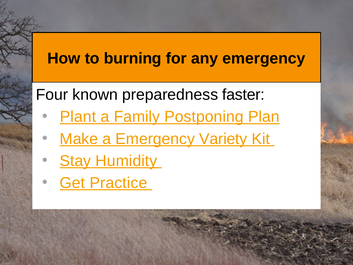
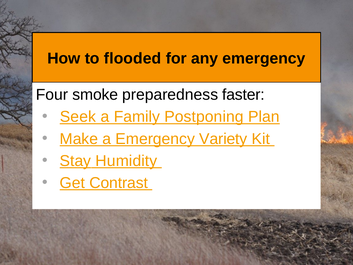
burning: burning -> flooded
known: known -> smoke
Plant: Plant -> Seek
Practice: Practice -> Contrast
